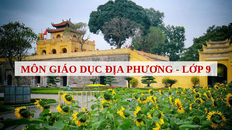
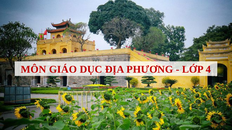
9: 9 -> 4
